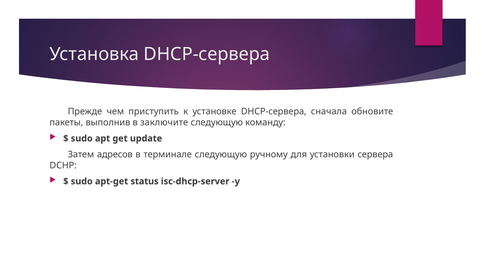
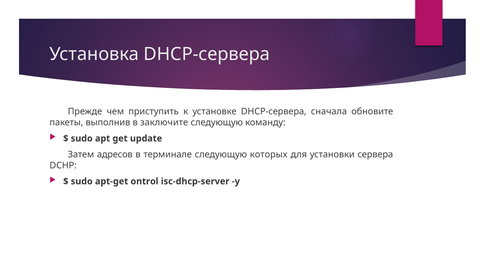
ручному: ручному -> которых
status: status -> ontrol
